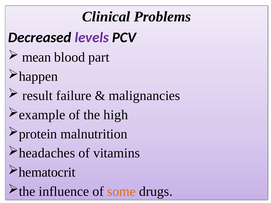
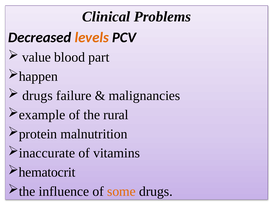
levels colour: purple -> orange
mean: mean -> value
result at (37, 96): result -> drugs
high: high -> rural
headaches: headaches -> inaccurate
